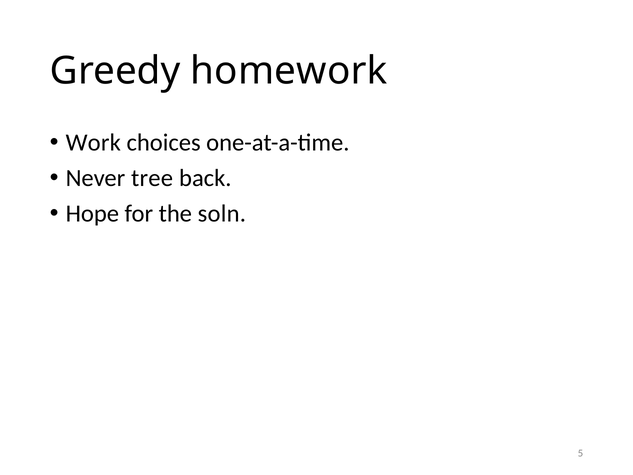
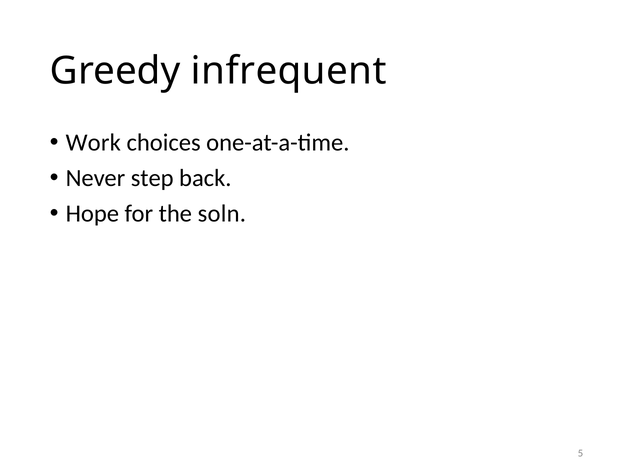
homework: homework -> infrequent
tree: tree -> step
